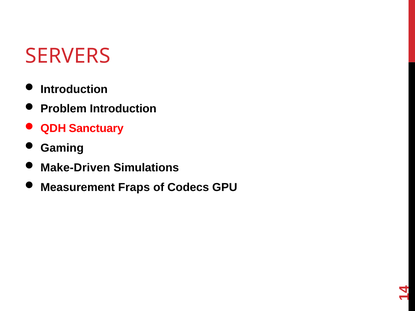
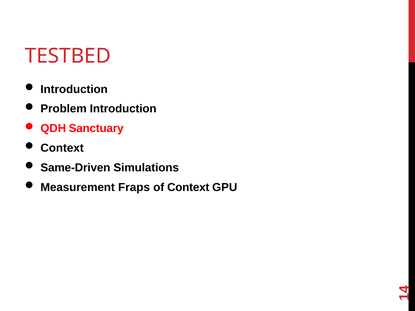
SERVERS: SERVERS -> TESTBED
Gaming at (62, 148): Gaming -> Context
Make-Driven: Make-Driven -> Same-Driven
of Codecs: Codecs -> Context
